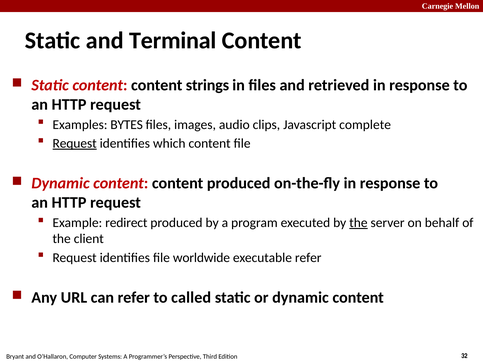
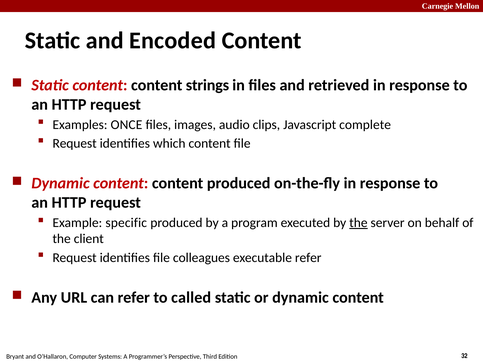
Terminal: Terminal -> Encoded
BYTES: BYTES -> ONCE
Request at (75, 143) underline: present -> none
redirect: redirect -> specific
worldwide: worldwide -> colleagues
